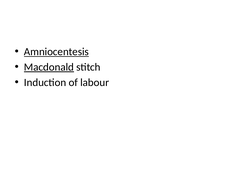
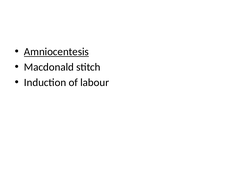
Macdonald underline: present -> none
